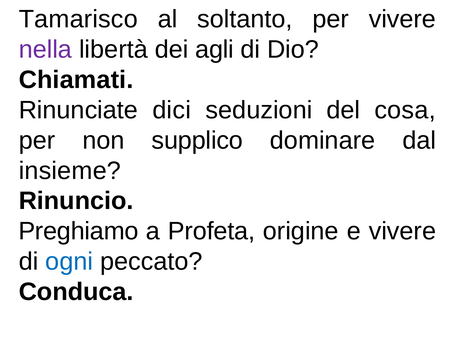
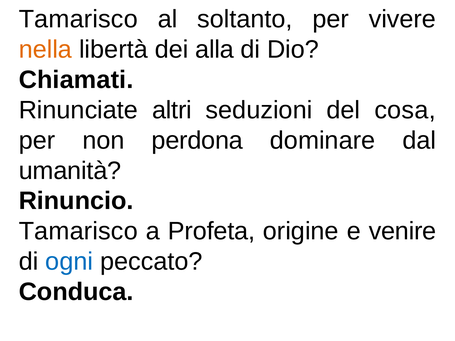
nella colour: purple -> orange
agli: agli -> alla
dici: dici -> altri
supplico: supplico -> perdona
insieme: insieme -> umanità
Preghiamo at (78, 231): Preghiamo -> Tamarisco
e vivere: vivere -> venire
